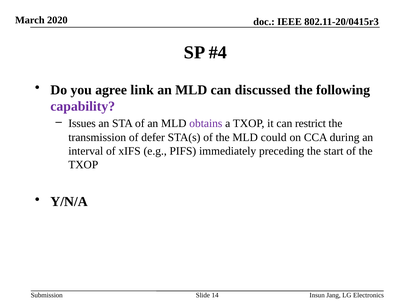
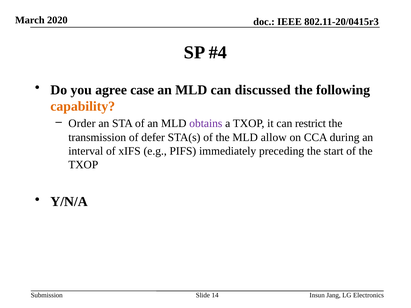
link: link -> case
capability colour: purple -> orange
Issues: Issues -> Order
could: could -> allow
